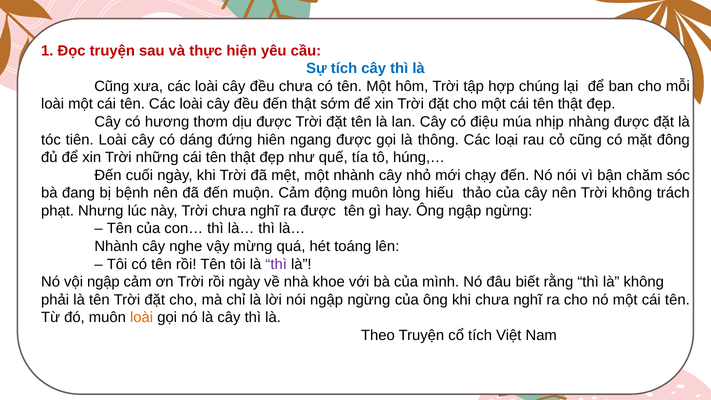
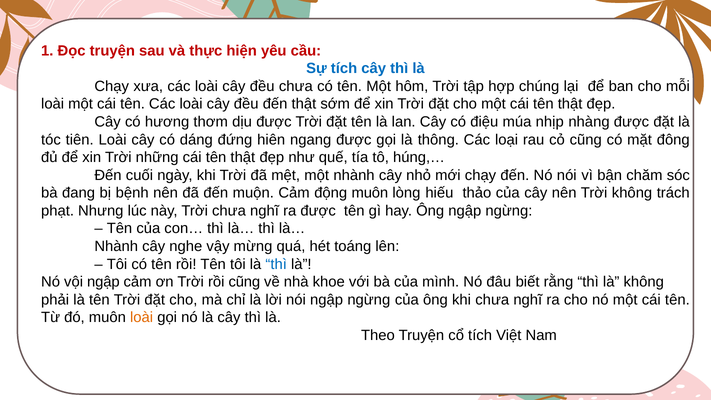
Cũng at (112, 86): Cũng -> Chạy
thì at (276, 264) colour: purple -> blue
rồi ngày: ngày -> cũng
